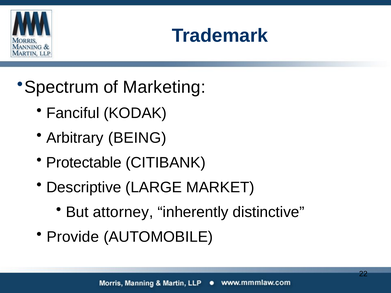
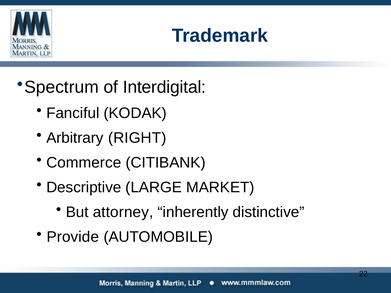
Marketing: Marketing -> Interdigital
BEING: BEING -> RIGHT
Protectable: Protectable -> Commerce
